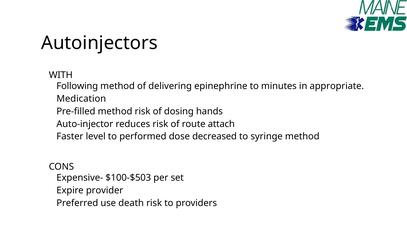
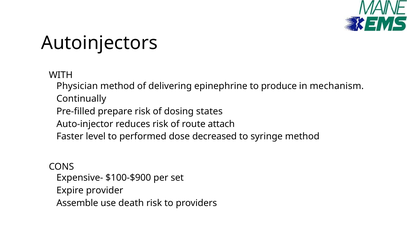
Following: Following -> Physician
minutes: minutes -> produce
appropriate: appropriate -> mechanism
Medication: Medication -> Continually
Pre-filled method: method -> prepare
hands: hands -> states
$100-$503: $100-$503 -> $100-$900
Preferred: Preferred -> Assemble
